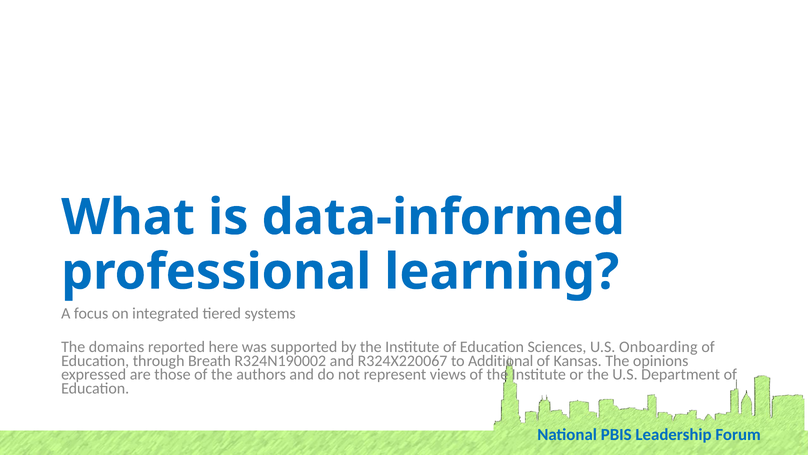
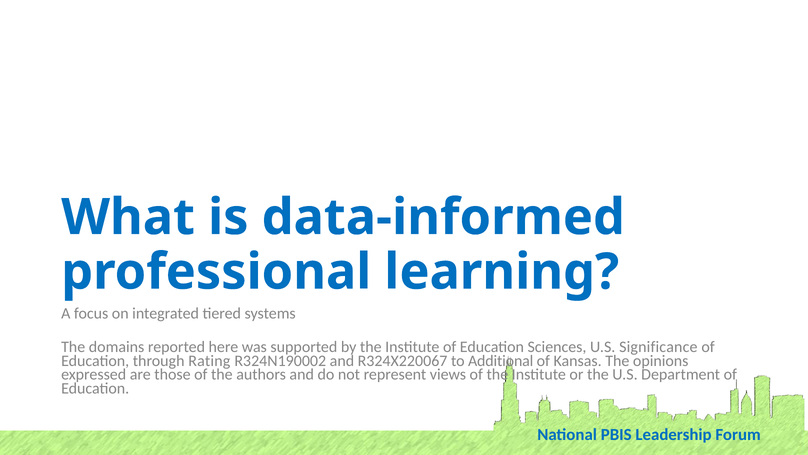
Onboarding: Onboarding -> Significance
Breath: Breath -> Rating
